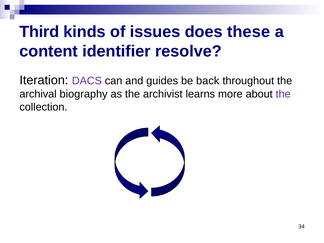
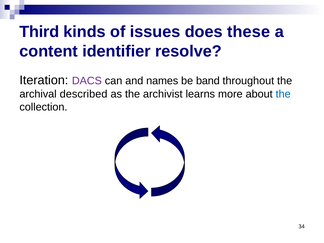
guides: guides -> names
back: back -> band
biography: biography -> described
the at (283, 94) colour: purple -> blue
